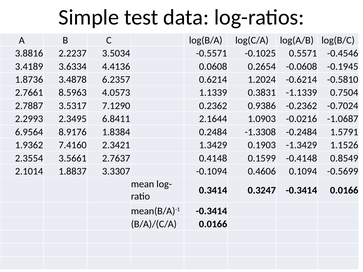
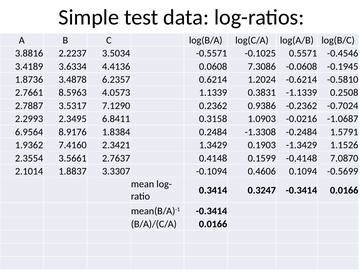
0.2654: 0.2654 -> 7.3086
0.7504: 0.7504 -> 0.2508
2.1644: 2.1644 -> 0.3158
0.8549: 0.8549 -> 7.0870
